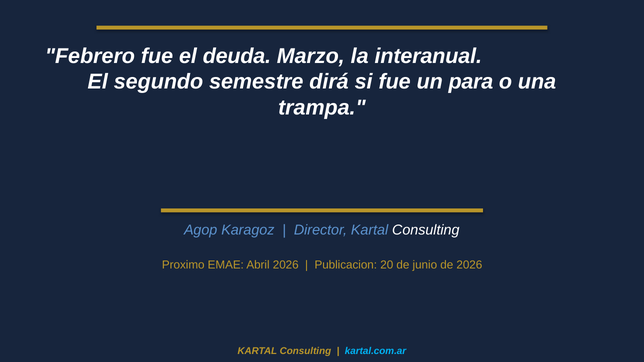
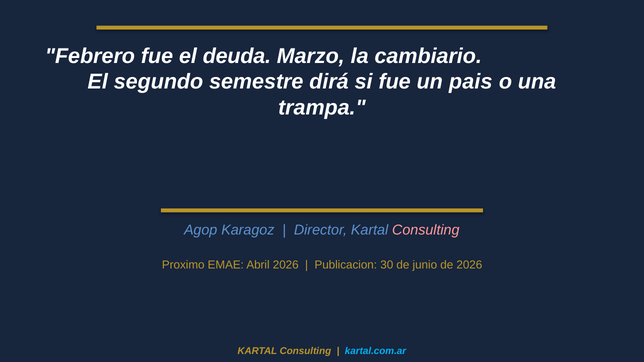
interanual: interanual -> cambiario
para: para -> pais
Consulting at (426, 230) colour: white -> pink
20: 20 -> 30
